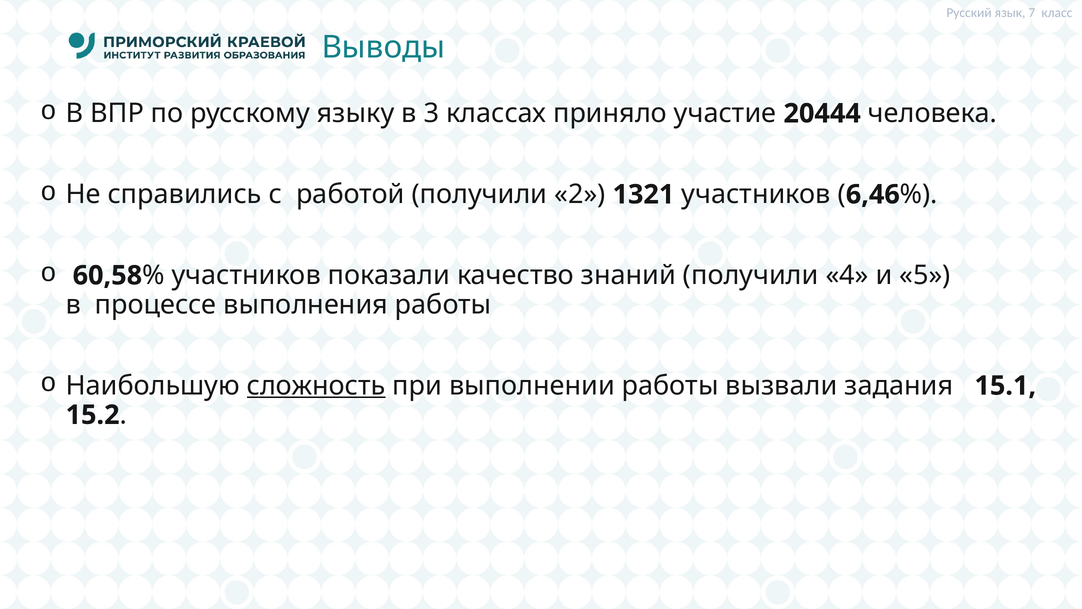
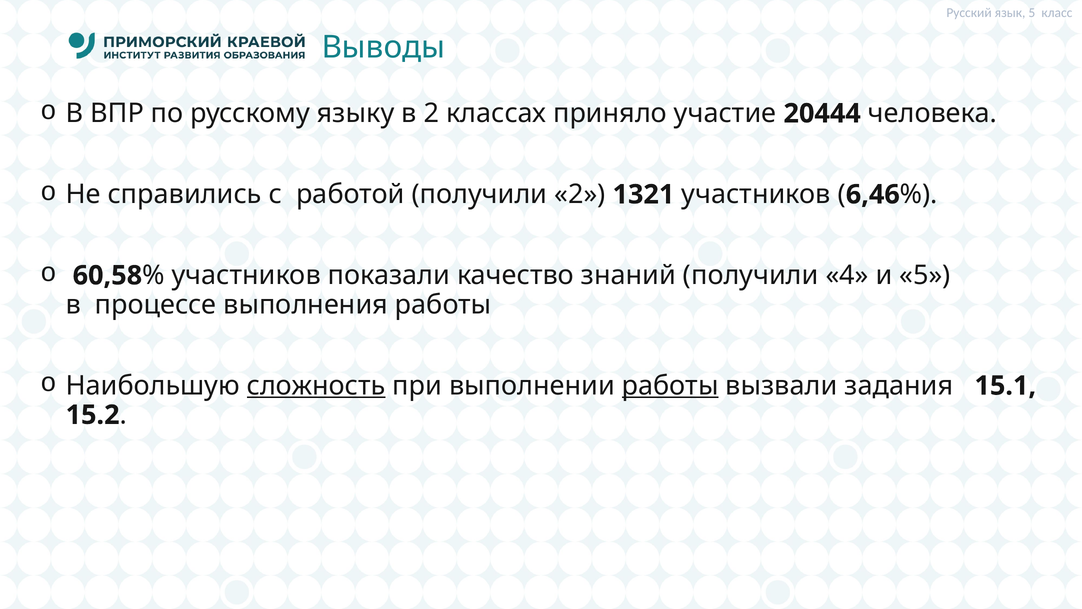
язык 7: 7 -> 5
в 3: 3 -> 2
работы at (670, 386) underline: none -> present
